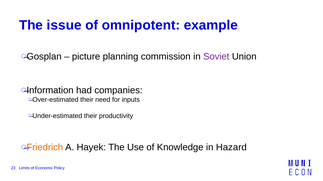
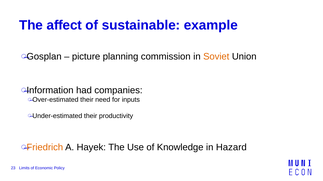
issue: issue -> affect
omnipotent: omnipotent -> sustainable
Soviet colour: purple -> orange
